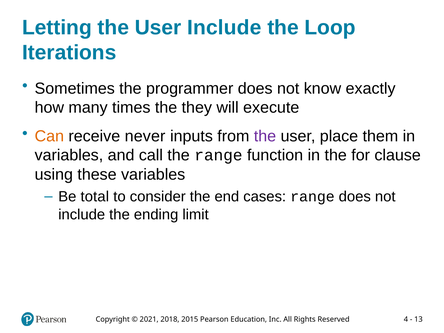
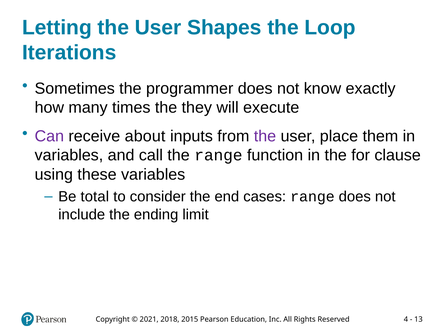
User Include: Include -> Shapes
Can colour: orange -> purple
never: never -> about
